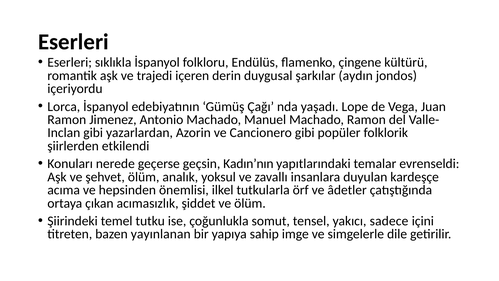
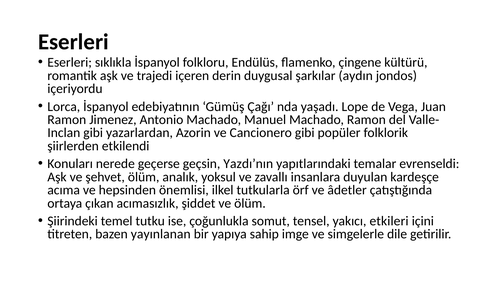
Kadın’nın: Kadın’nın -> Yazdı’nın
sadece: sadece -> etkileri
